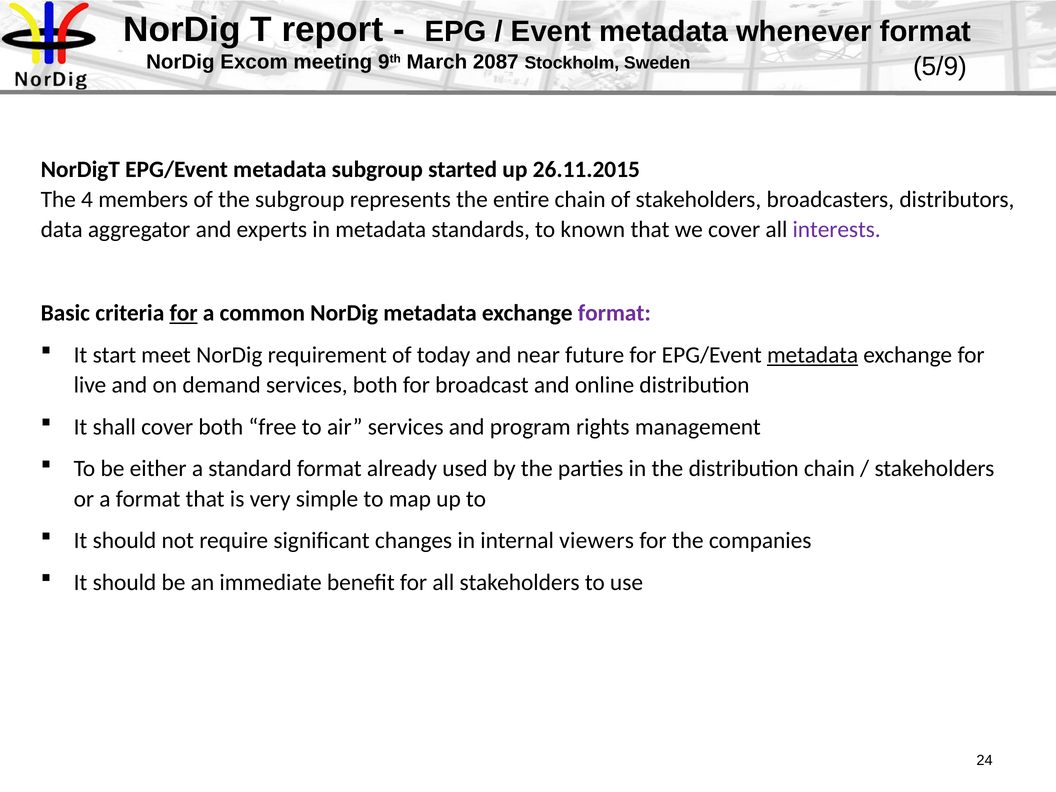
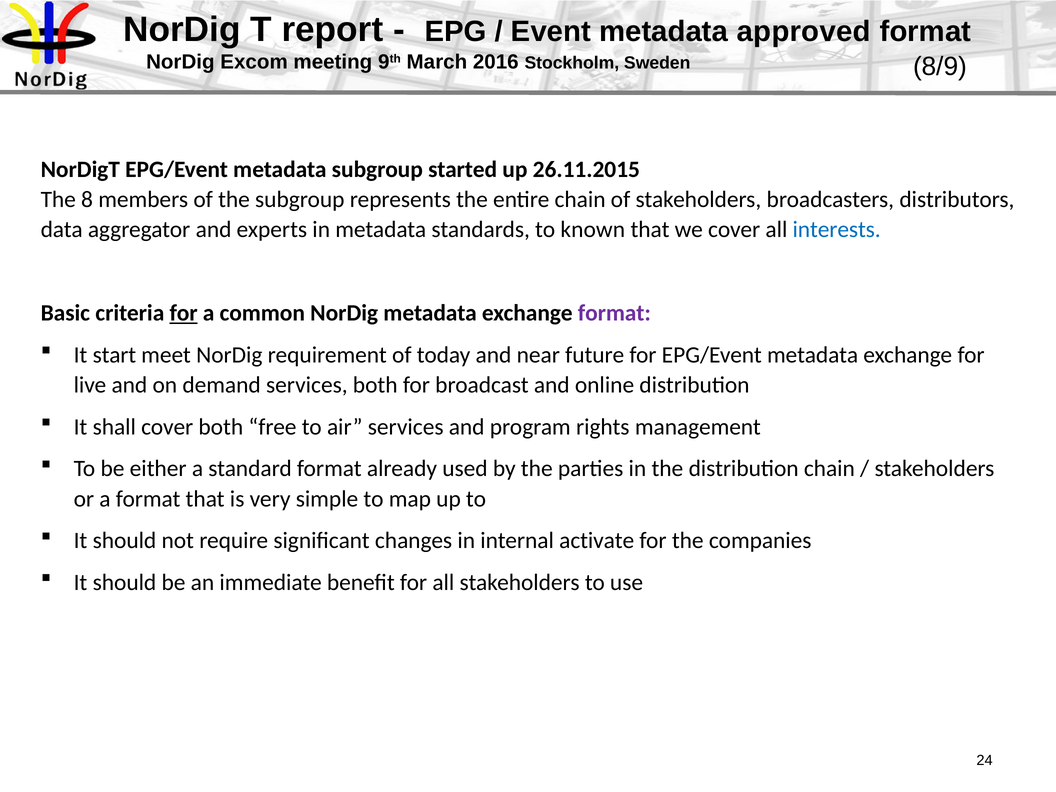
whenever: whenever -> approved
2087: 2087 -> 2016
5/9: 5/9 -> 8/9
4: 4 -> 8
interests colour: purple -> blue
metadata at (813, 355) underline: present -> none
viewers: viewers -> activate
